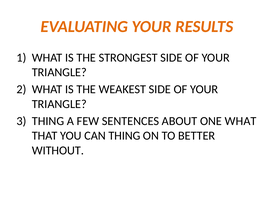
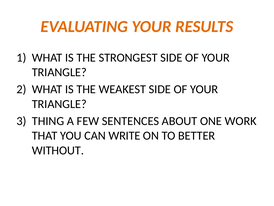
ONE WHAT: WHAT -> WORK
CAN THING: THING -> WRITE
